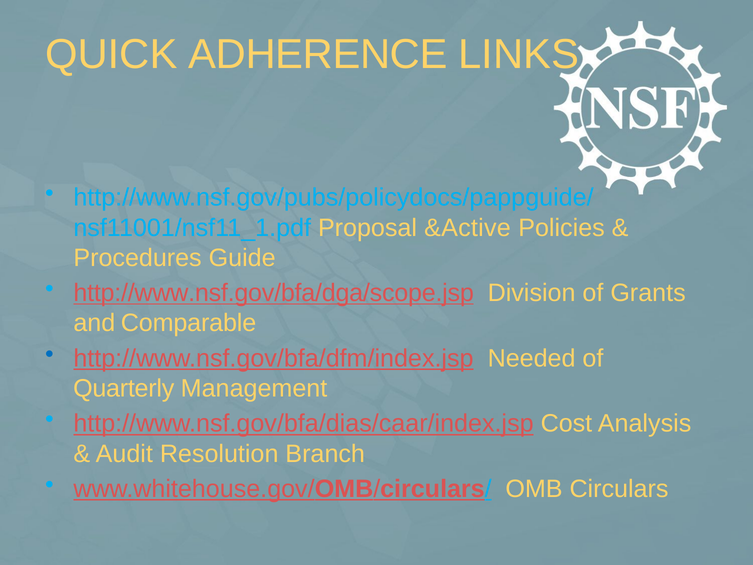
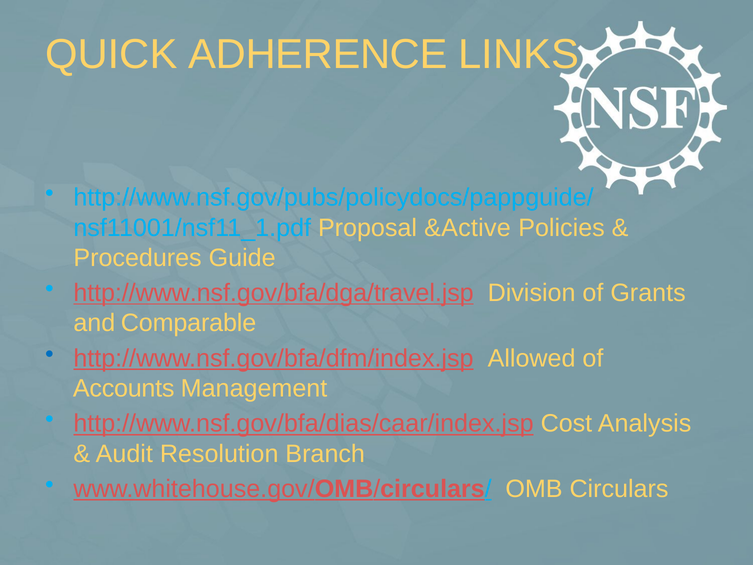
http://www.nsf.gov/bfa/dga/scope.jsp: http://www.nsf.gov/bfa/dga/scope.jsp -> http://www.nsf.gov/bfa/dga/travel.jsp
Needed: Needed -> Allowed
Quarterly: Quarterly -> Accounts
